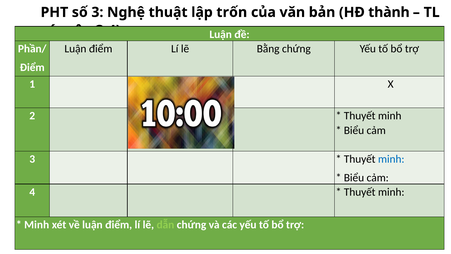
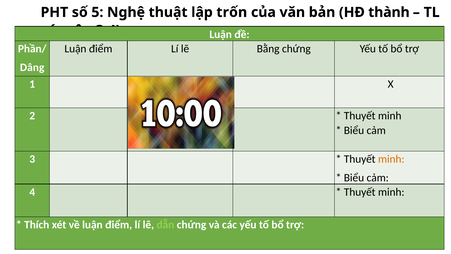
số 3: 3 -> 5
Điểm at (32, 67): Điểm -> Dâng
minh at (391, 159) colour: blue -> orange
Minh at (37, 224): Minh -> Thích
